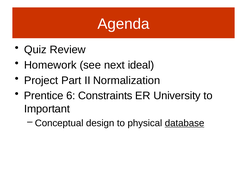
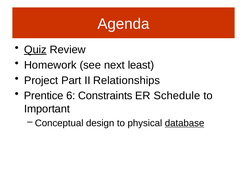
Quiz underline: none -> present
ideal: ideal -> least
Normalization: Normalization -> Relationships
University: University -> Schedule
